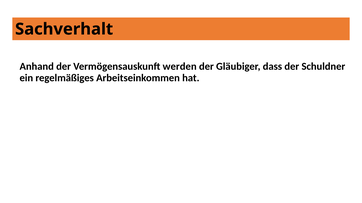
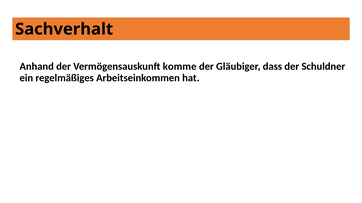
werden: werden -> komme
